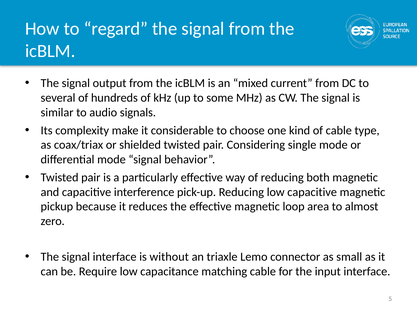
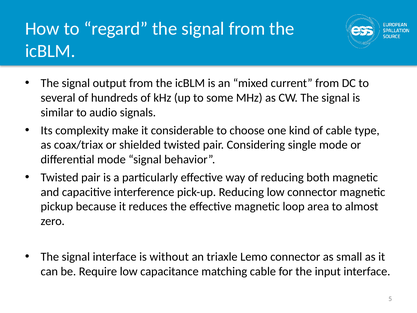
low capacitive: capacitive -> connector
